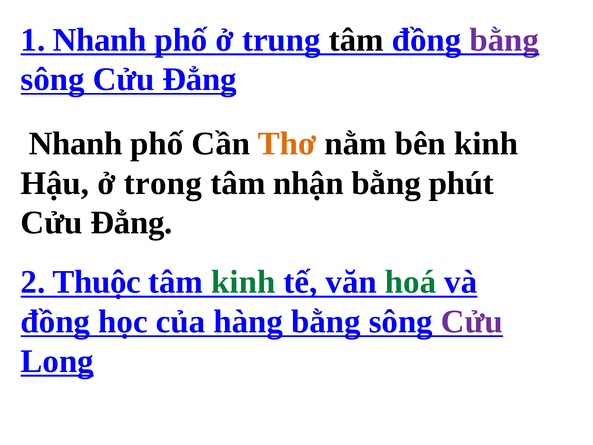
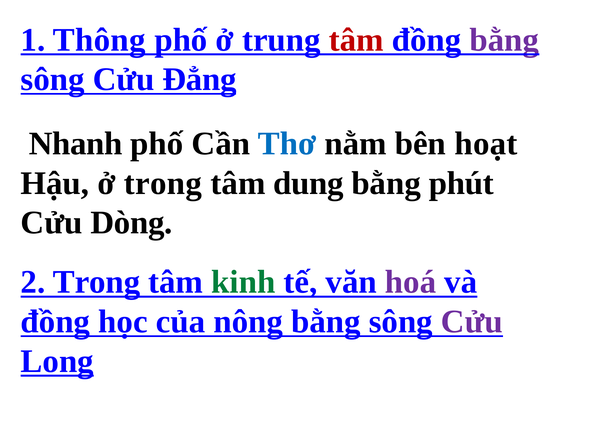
1 Nhanh: Nhanh -> Thông
tâm at (356, 40) colour: black -> red
Thơ colour: orange -> blue
bên kinh: kinh -> hoạt
nhận: nhận -> dung
Đẳng at (131, 223): Đẳng -> Dòng
2 Thuộc: Thuộc -> Trong
hoá colour: green -> purple
hàng: hàng -> nông
